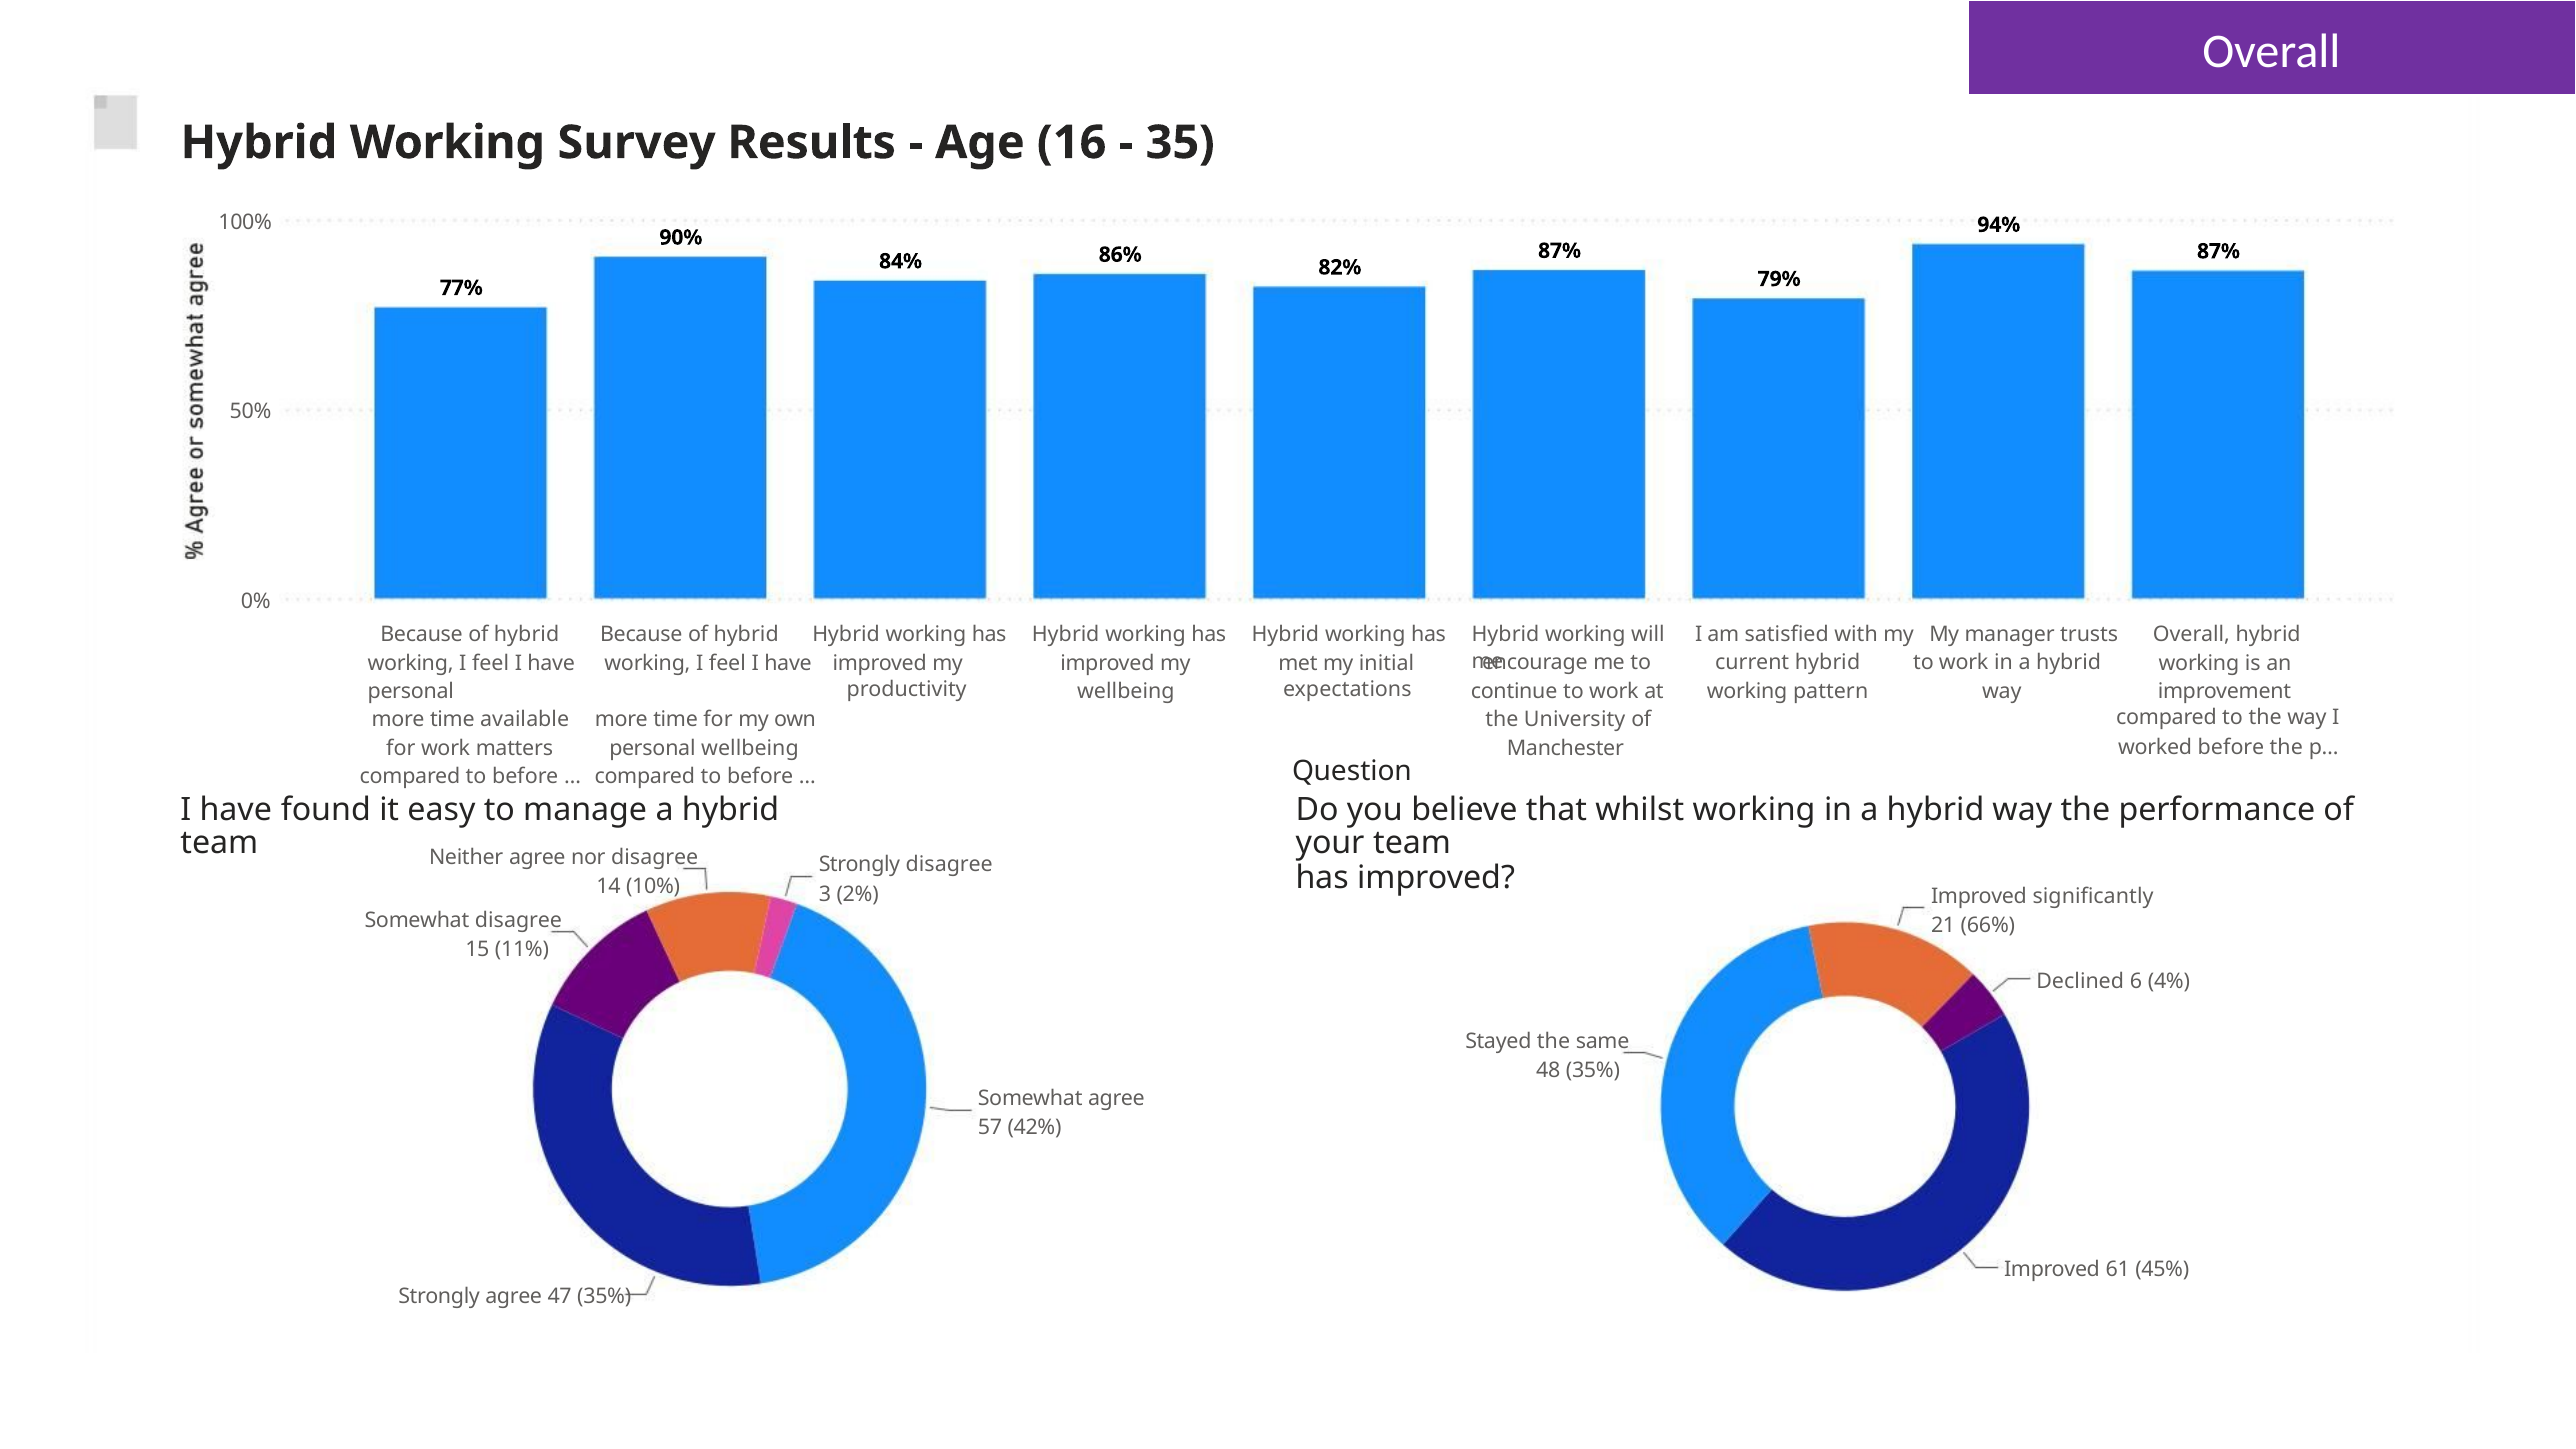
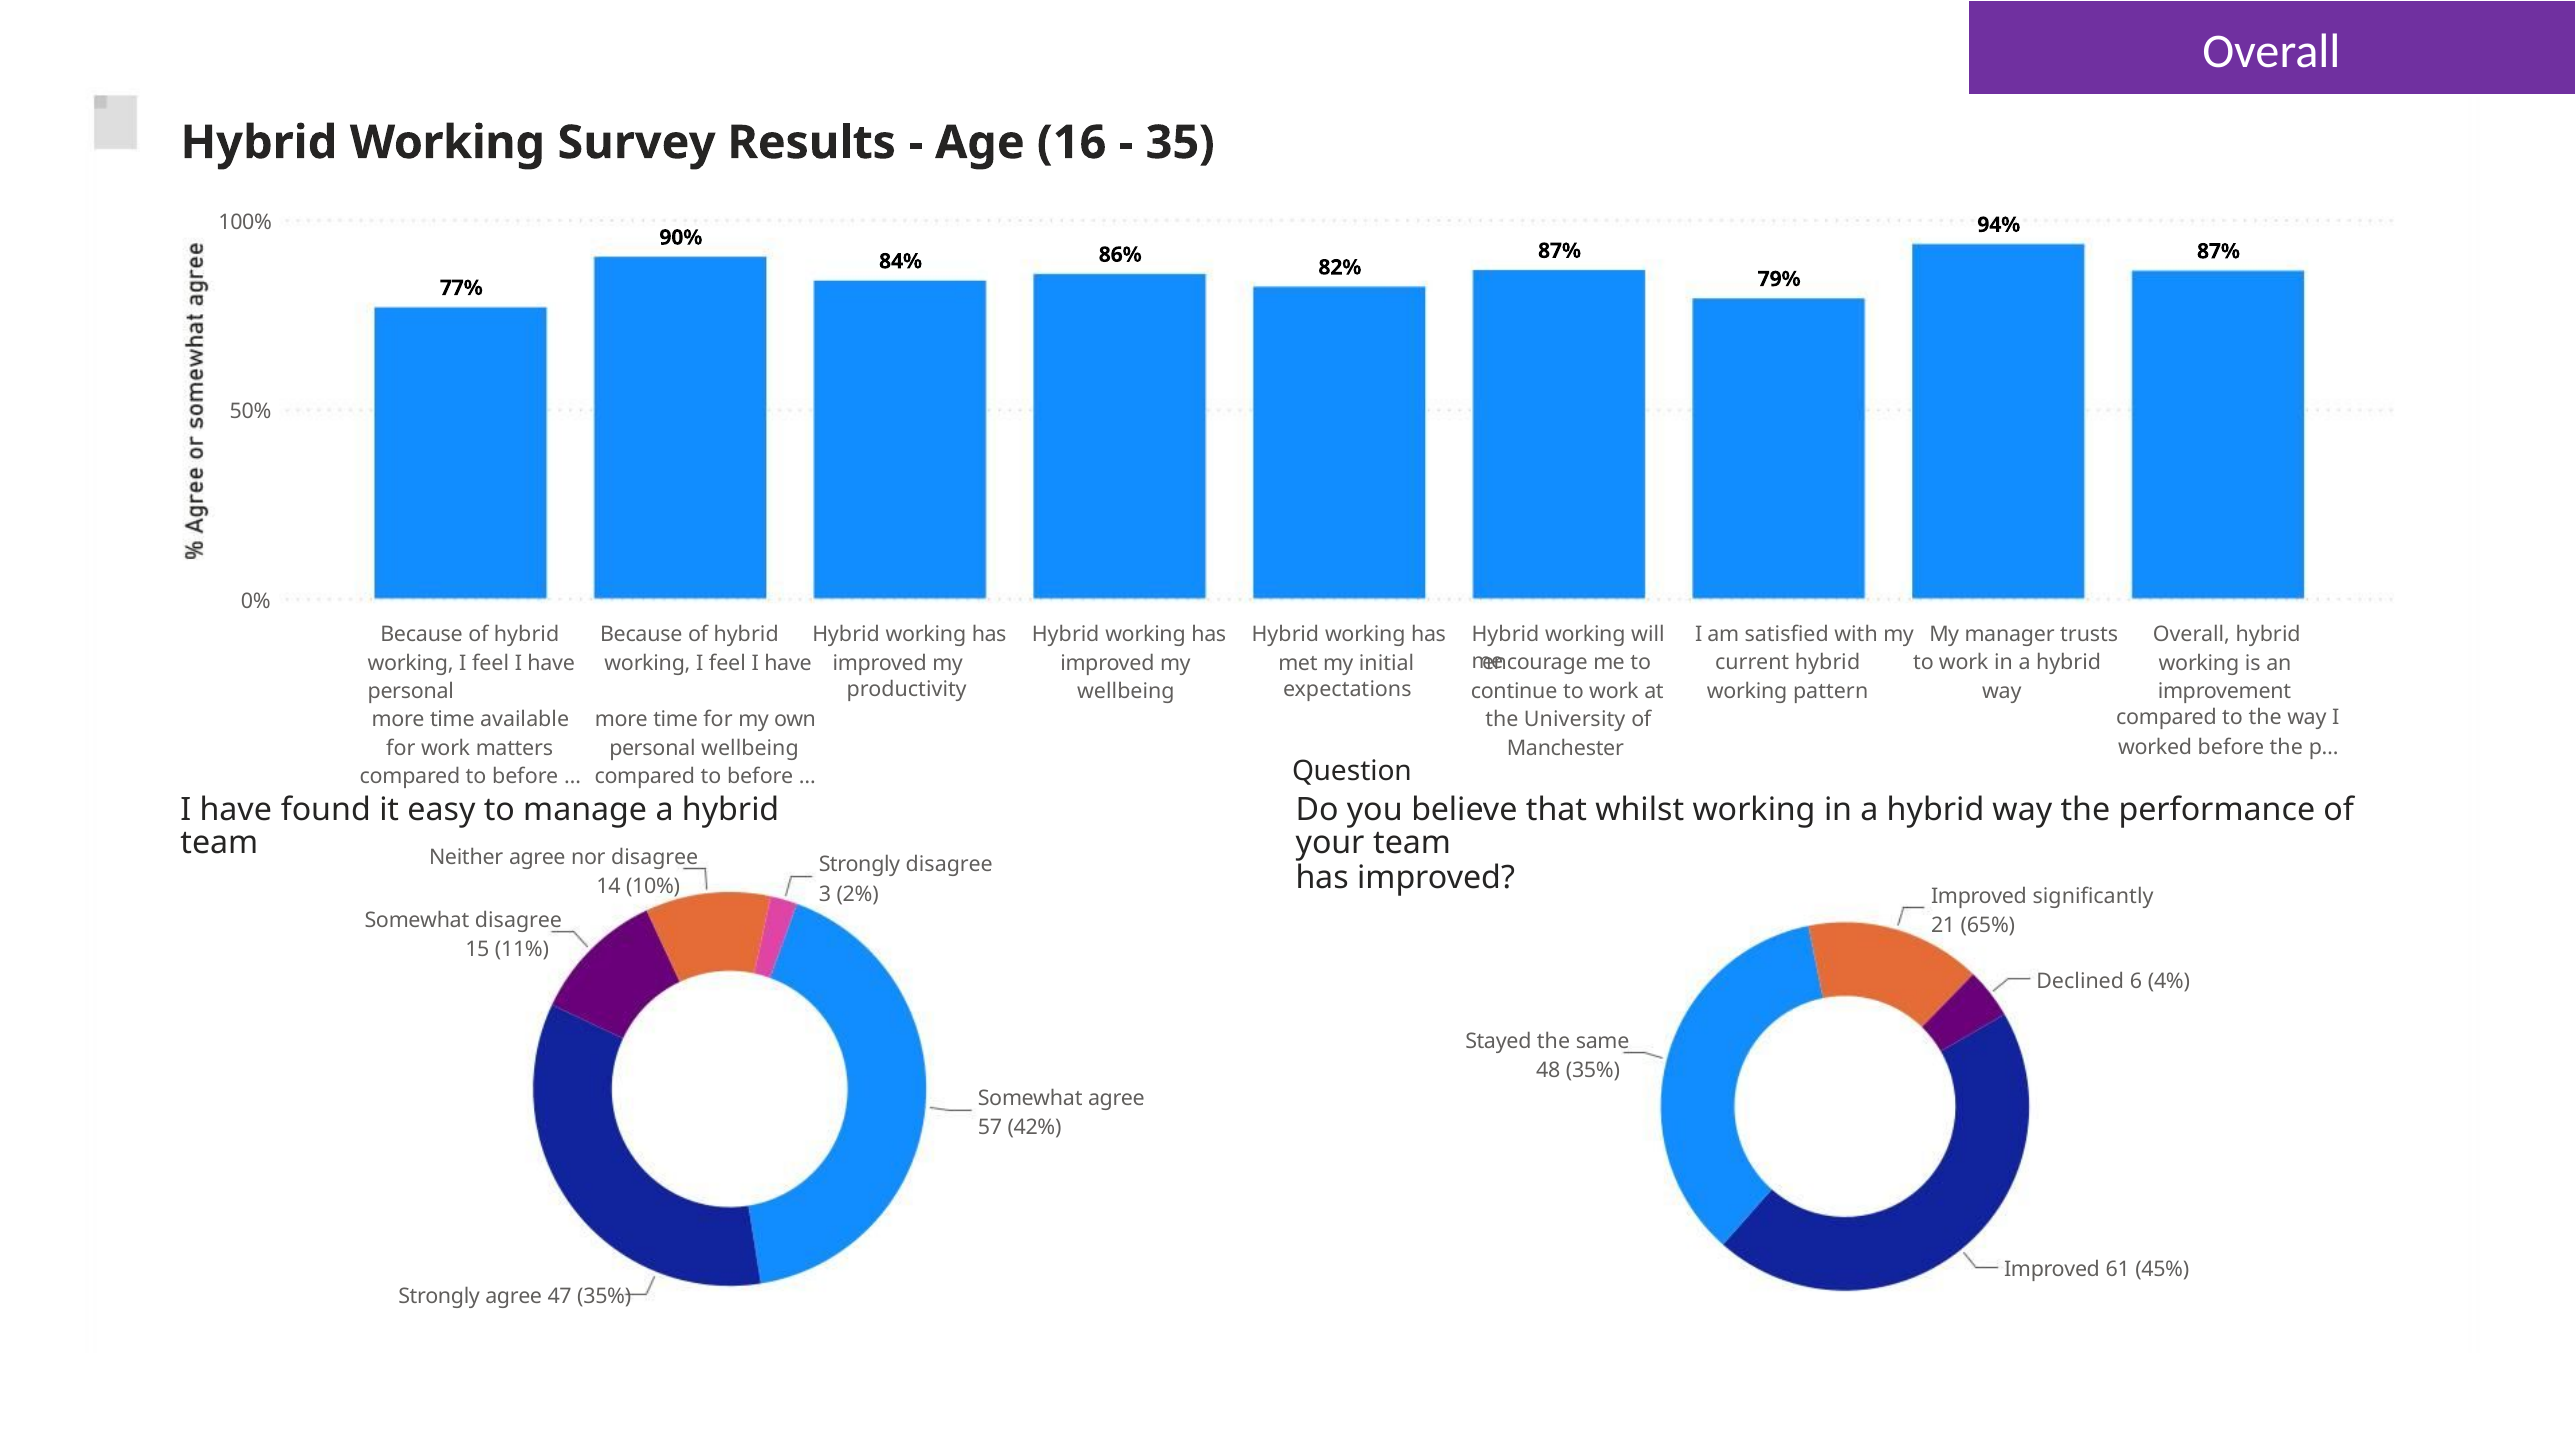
66%: 66% -> 65%
